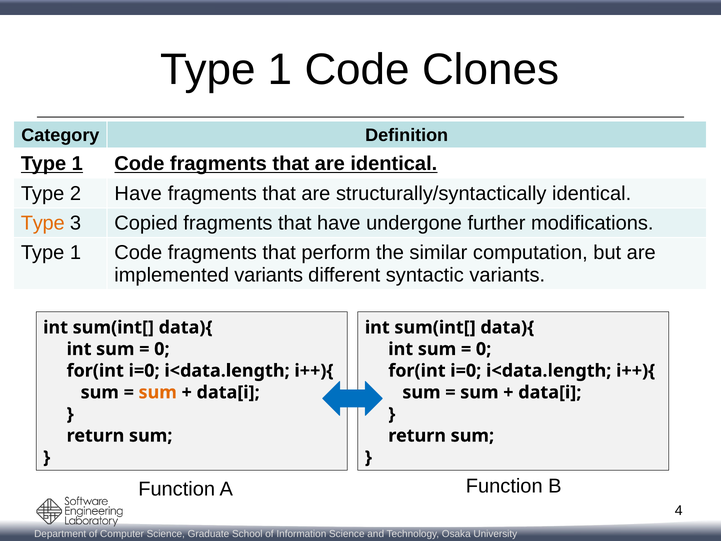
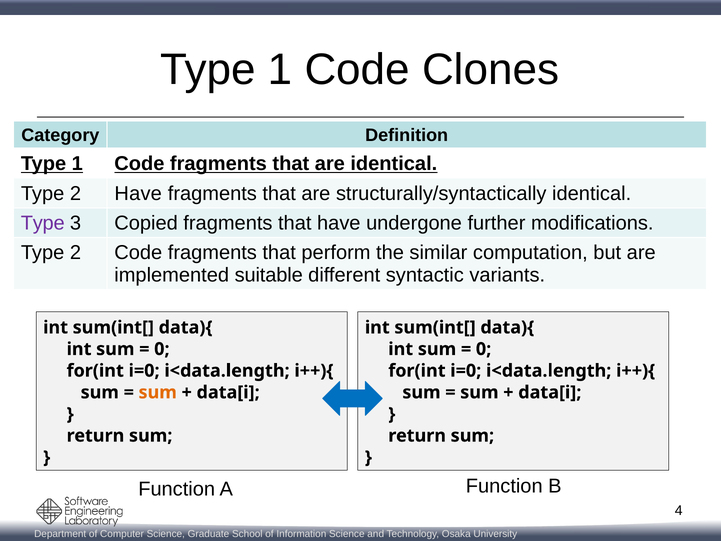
Type at (43, 223) colour: orange -> purple
1 at (75, 252): 1 -> 2
implemented variants: variants -> suitable
